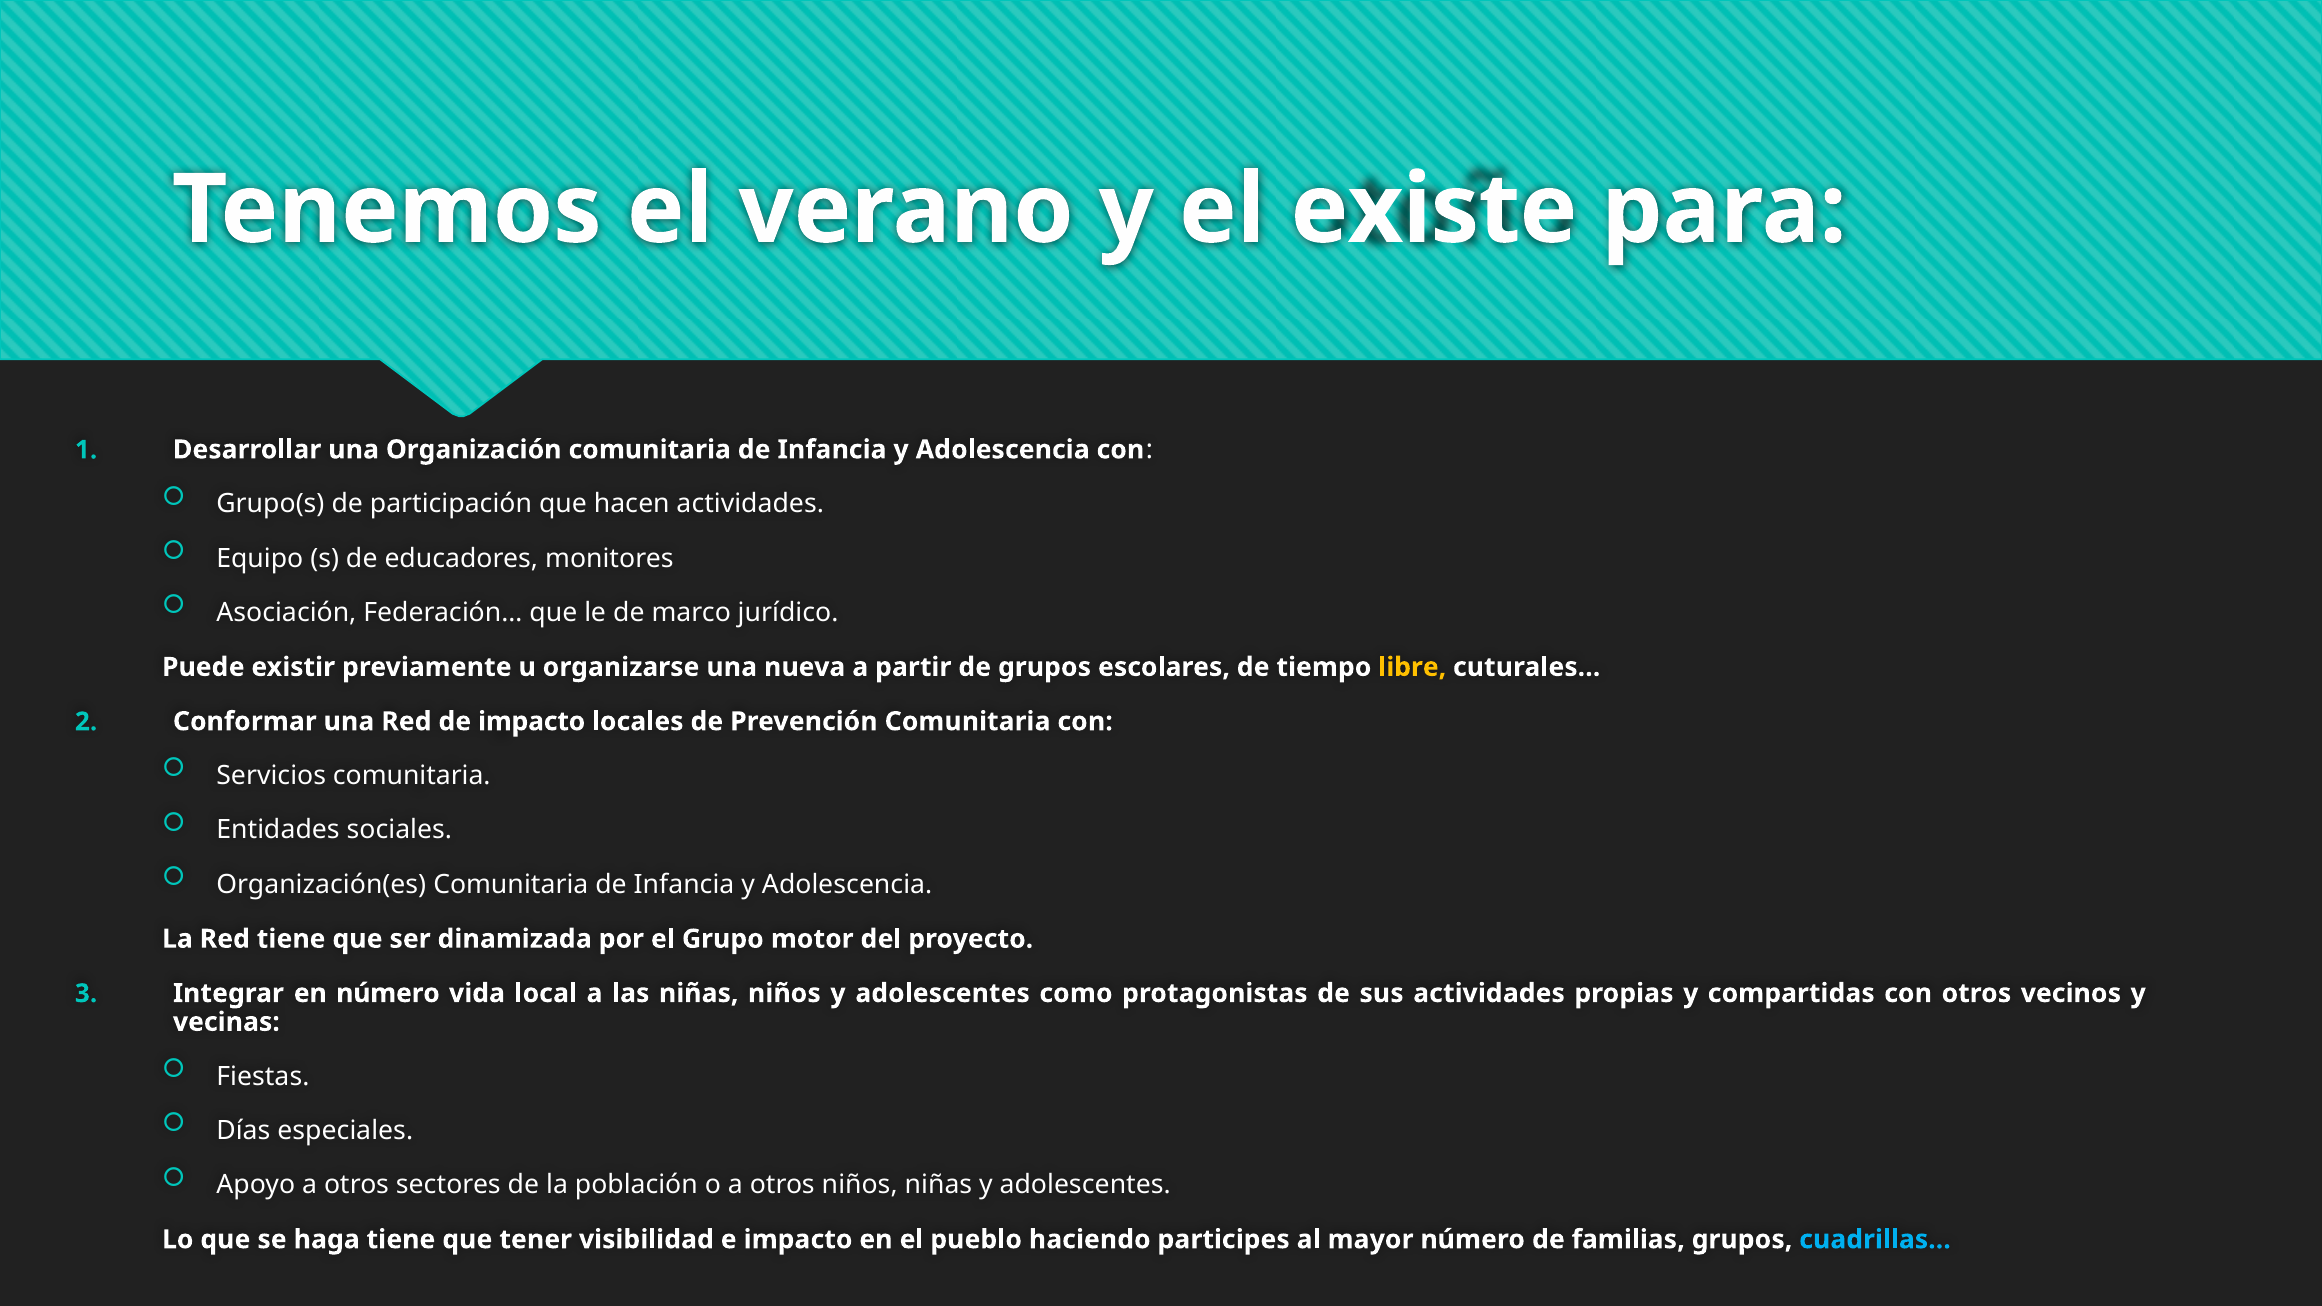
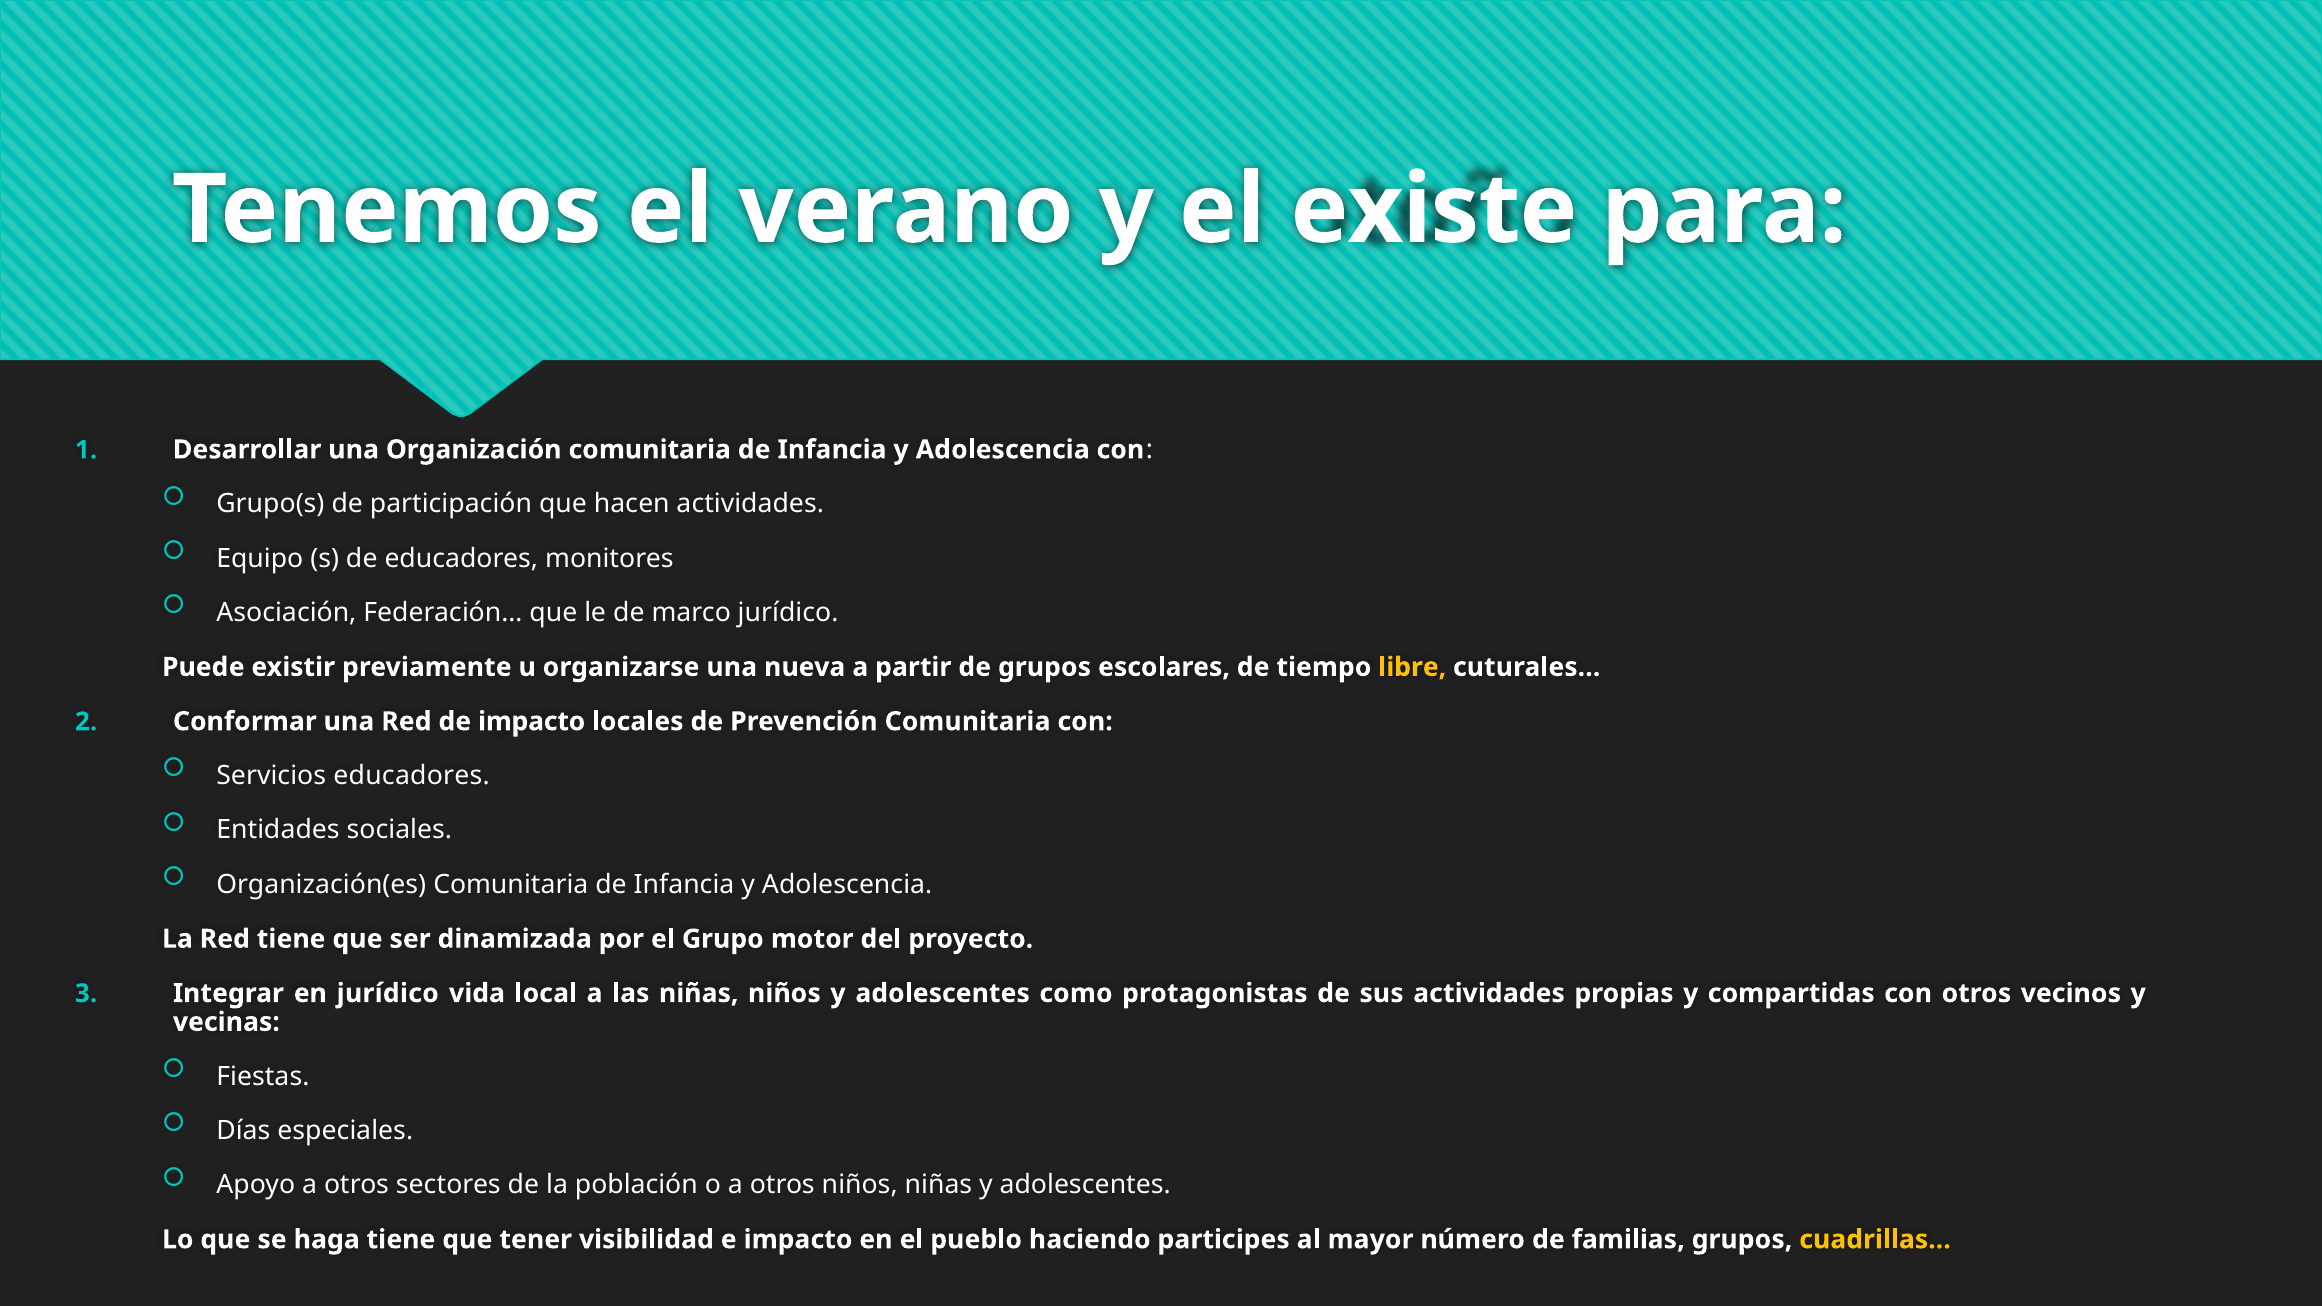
Servicios comunitaria: comunitaria -> educadores
en número: número -> jurídico
cuadrillas… colour: light blue -> yellow
